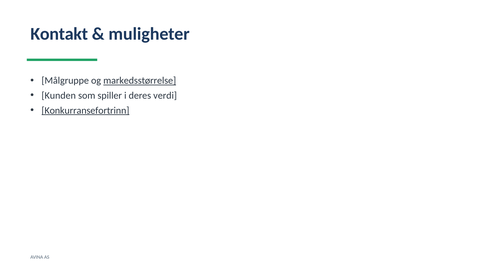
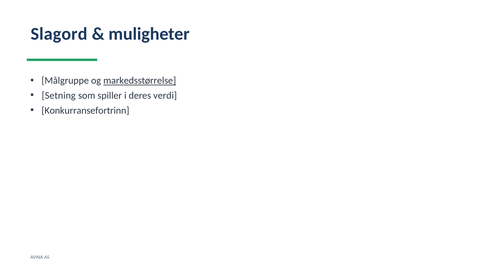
Kontakt: Kontakt -> Slagord
Kunden: Kunden -> Setning
Konkurransefortrinn underline: present -> none
